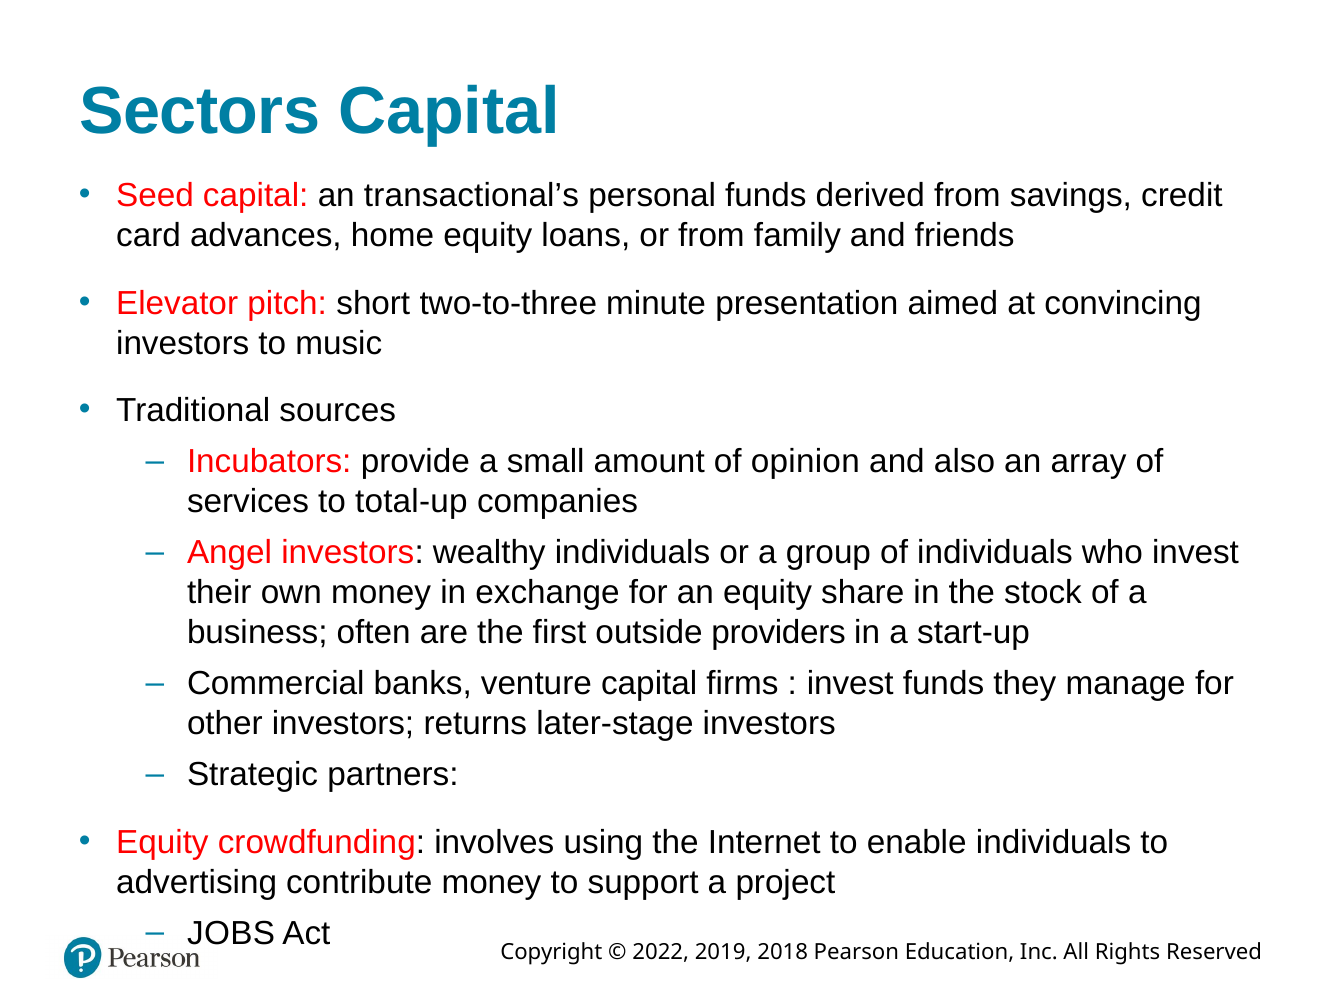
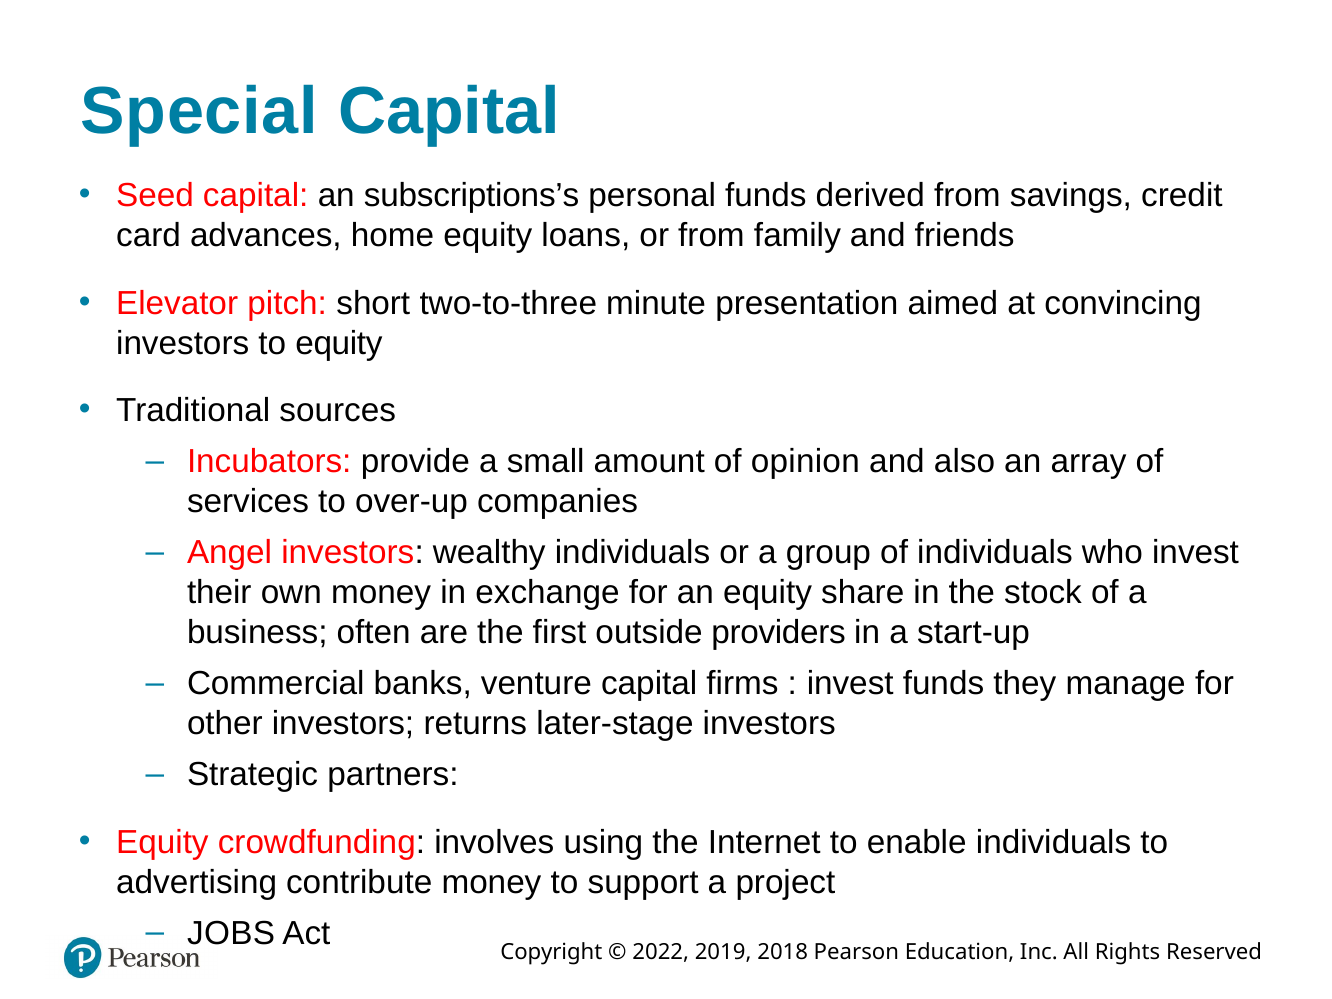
Sectors: Sectors -> Special
transactional’s: transactional’s -> subscriptions’s
to music: music -> equity
total-up: total-up -> over-up
